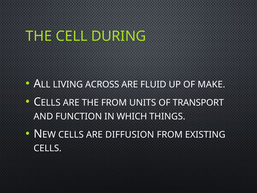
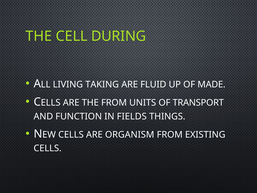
ACROSS: ACROSS -> TAKING
MAKE: MAKE -> MADE
WHICH: WHICH -> FIELDS
DIFFUSION: DIFFUSION -> ORGANISM
